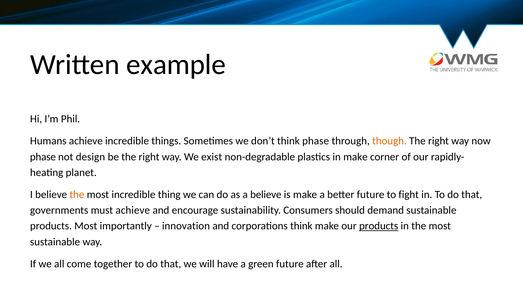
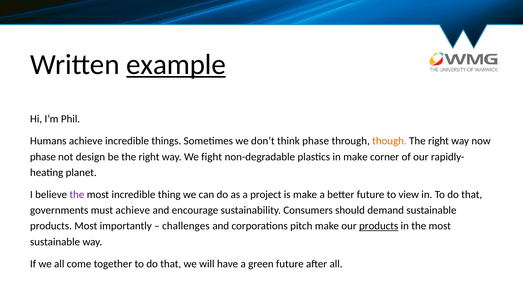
example underline: none -> present
exist: exist -> fight
the at (77, 195) colour: orange -> purple
a believe: believe -> project
fight: fight -> view
innovation: innovation -> challenges
corporations think: think -> pitch
